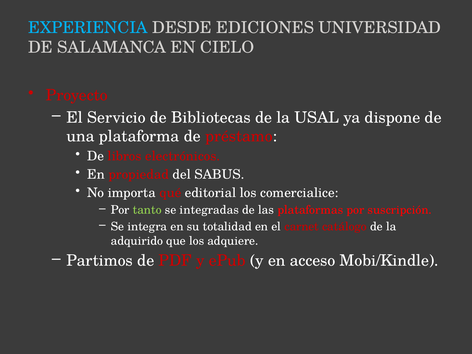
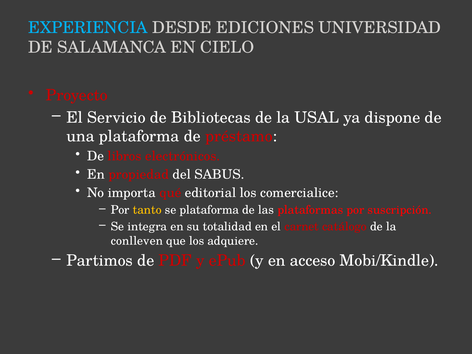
tanto colour: light green -> yellow
se integradas: integradas -> plataforma
adquirido: adquirido -> conlleven
